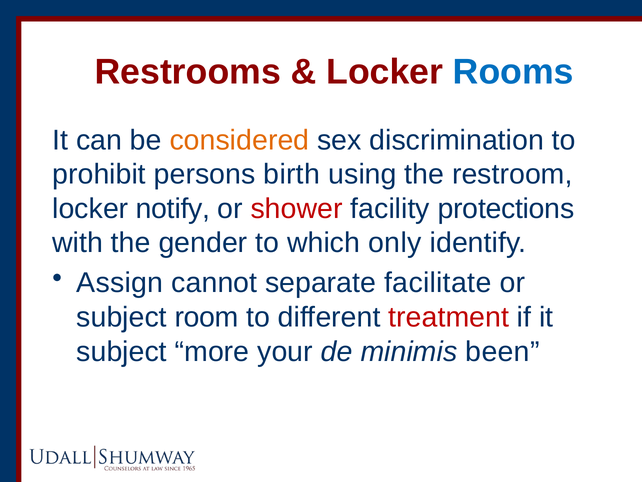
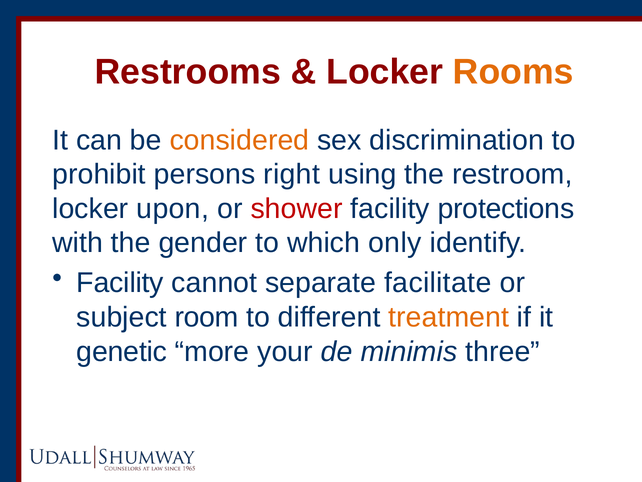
Rooms colour: blue -> orange
birth: birth -> right
notify: notify -> upon
Assign at (120, 283): Assign -> Facility
treatment colour: red -> orange
subject at (122, 351): subject -> genetic
been: been -> three
